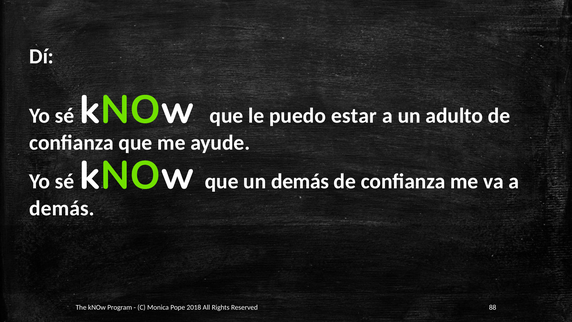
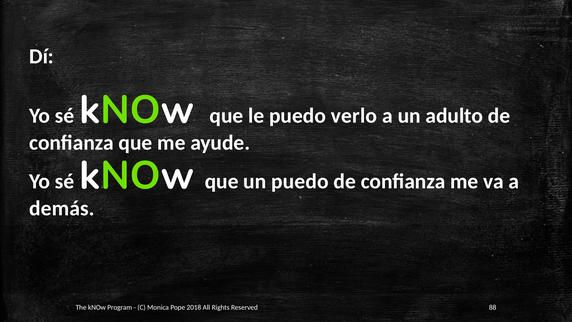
estar: estar -> verlo
un demás: demás -> puedo
